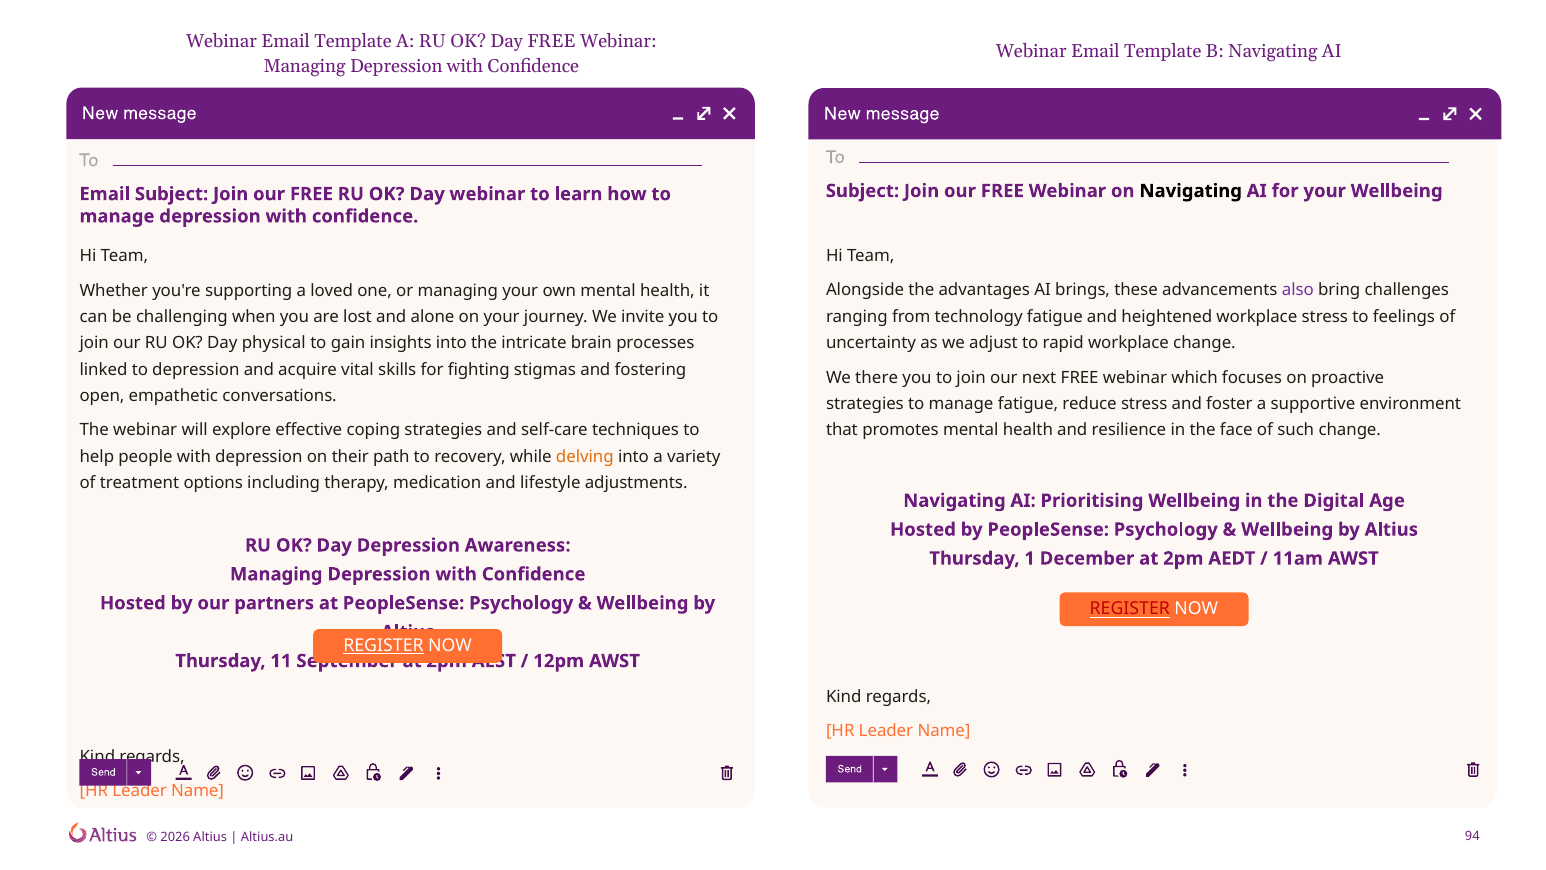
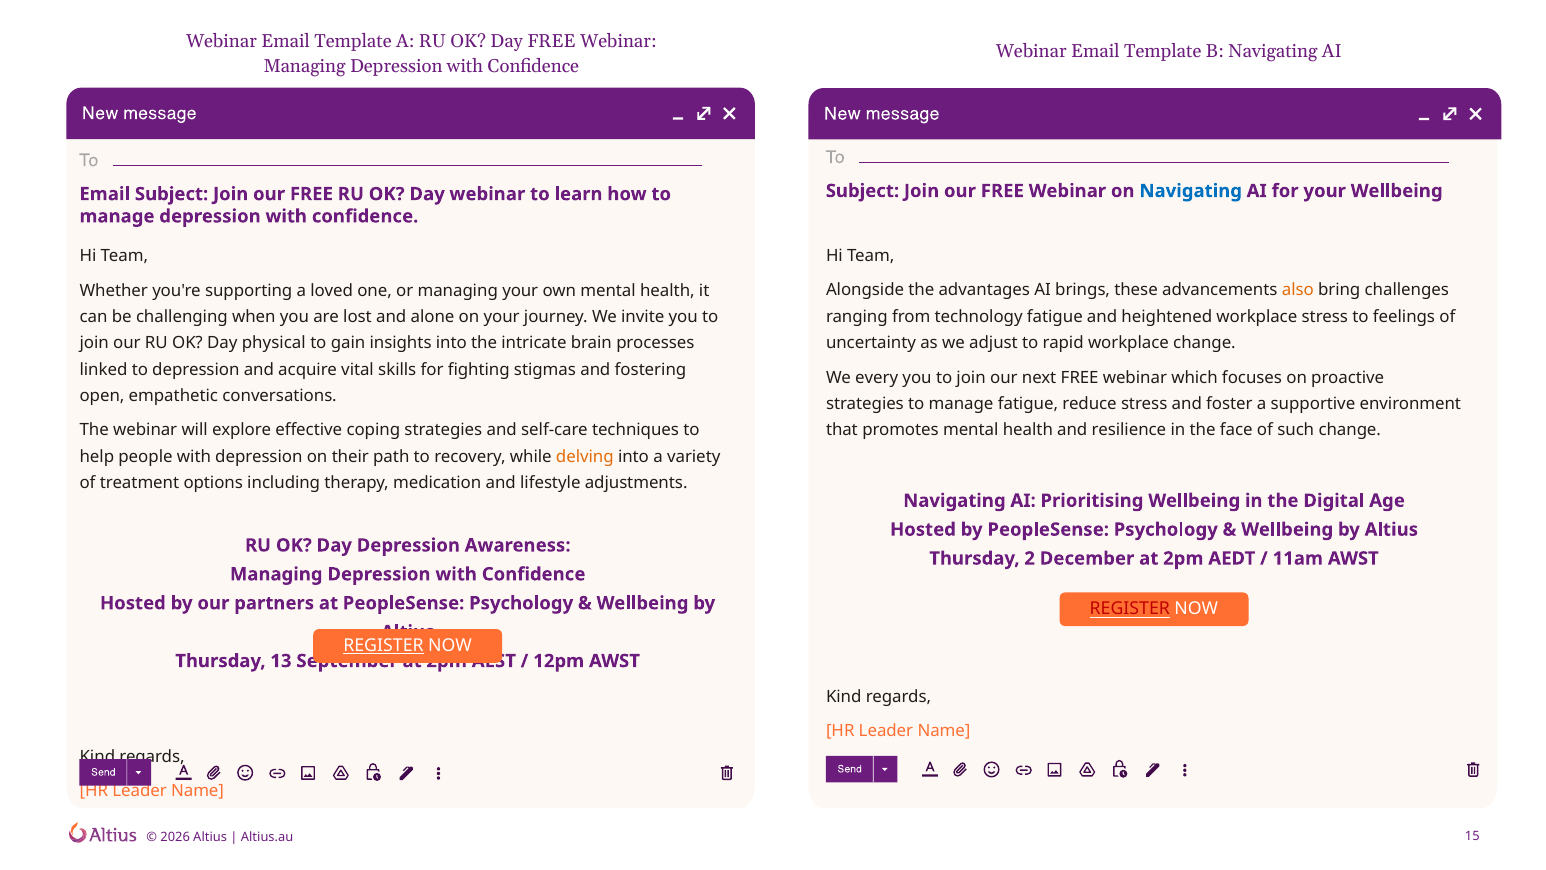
Navigating at (1191, 191) colour: black -> blue
also colour: purple -> orange
there: there -> every
1: 1 -> 2
11: 11 -> 13
94: 94 -> 15
